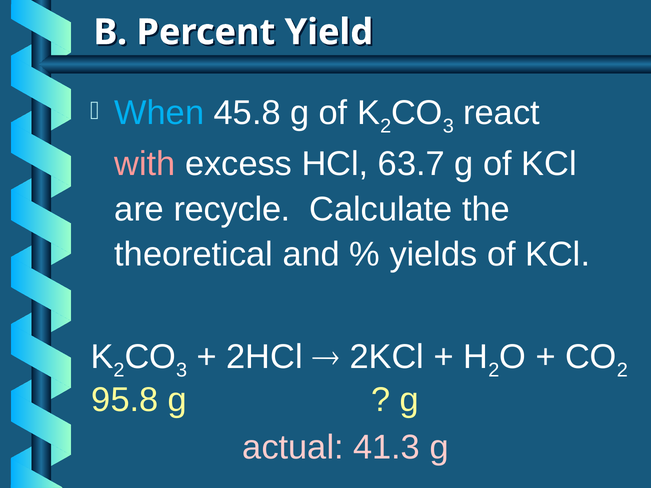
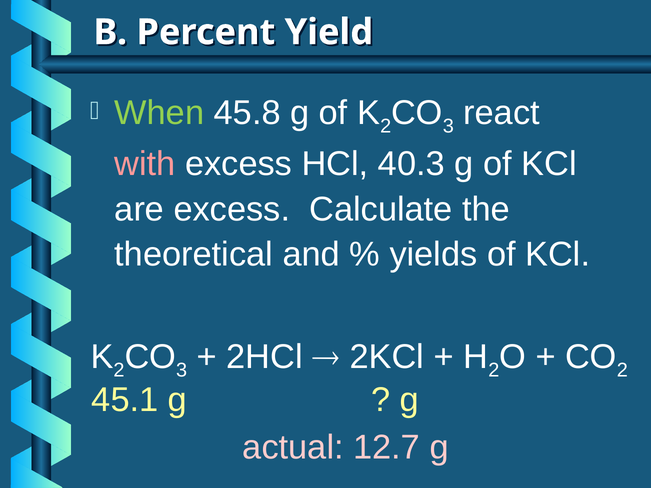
When colour: light blue -> light green
63.7: 63.7 -> 40.3
are recycle: recycle -> excess
95.8: 95.8 -> 45.1
41.3: 41.3 -> 12.7
